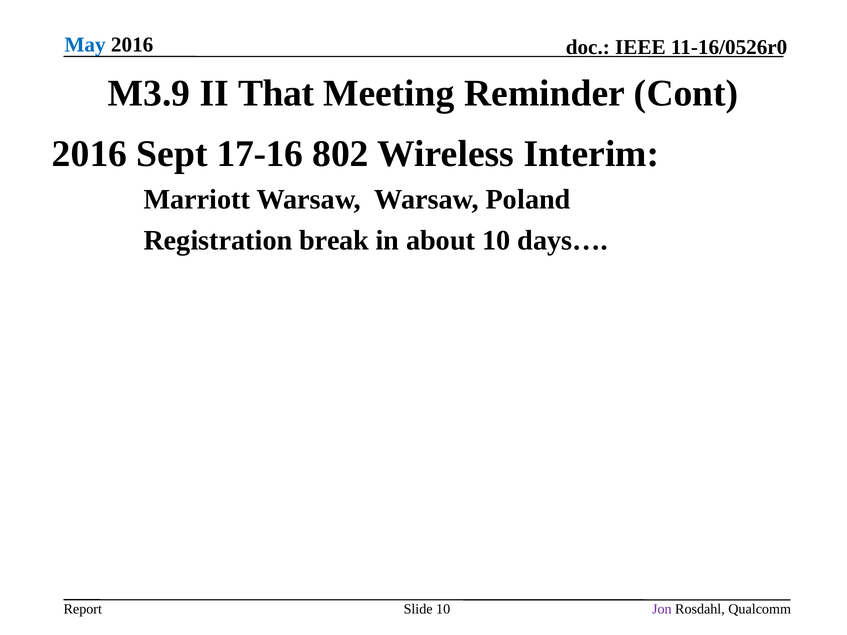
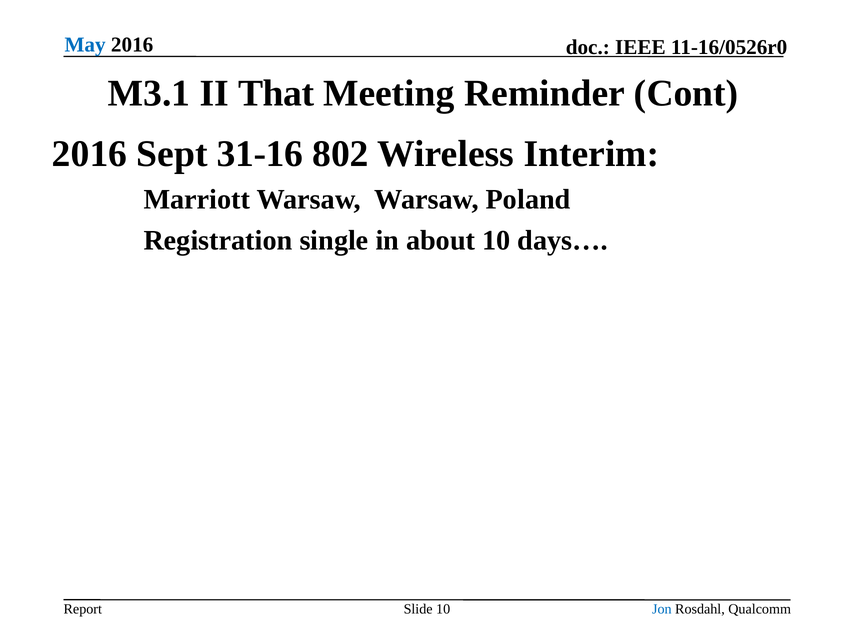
M3.9: M3.9 -> M3.1
17-16: 17-16 -> 31-16
break: break -> single
Jon colour: purple -> blue
